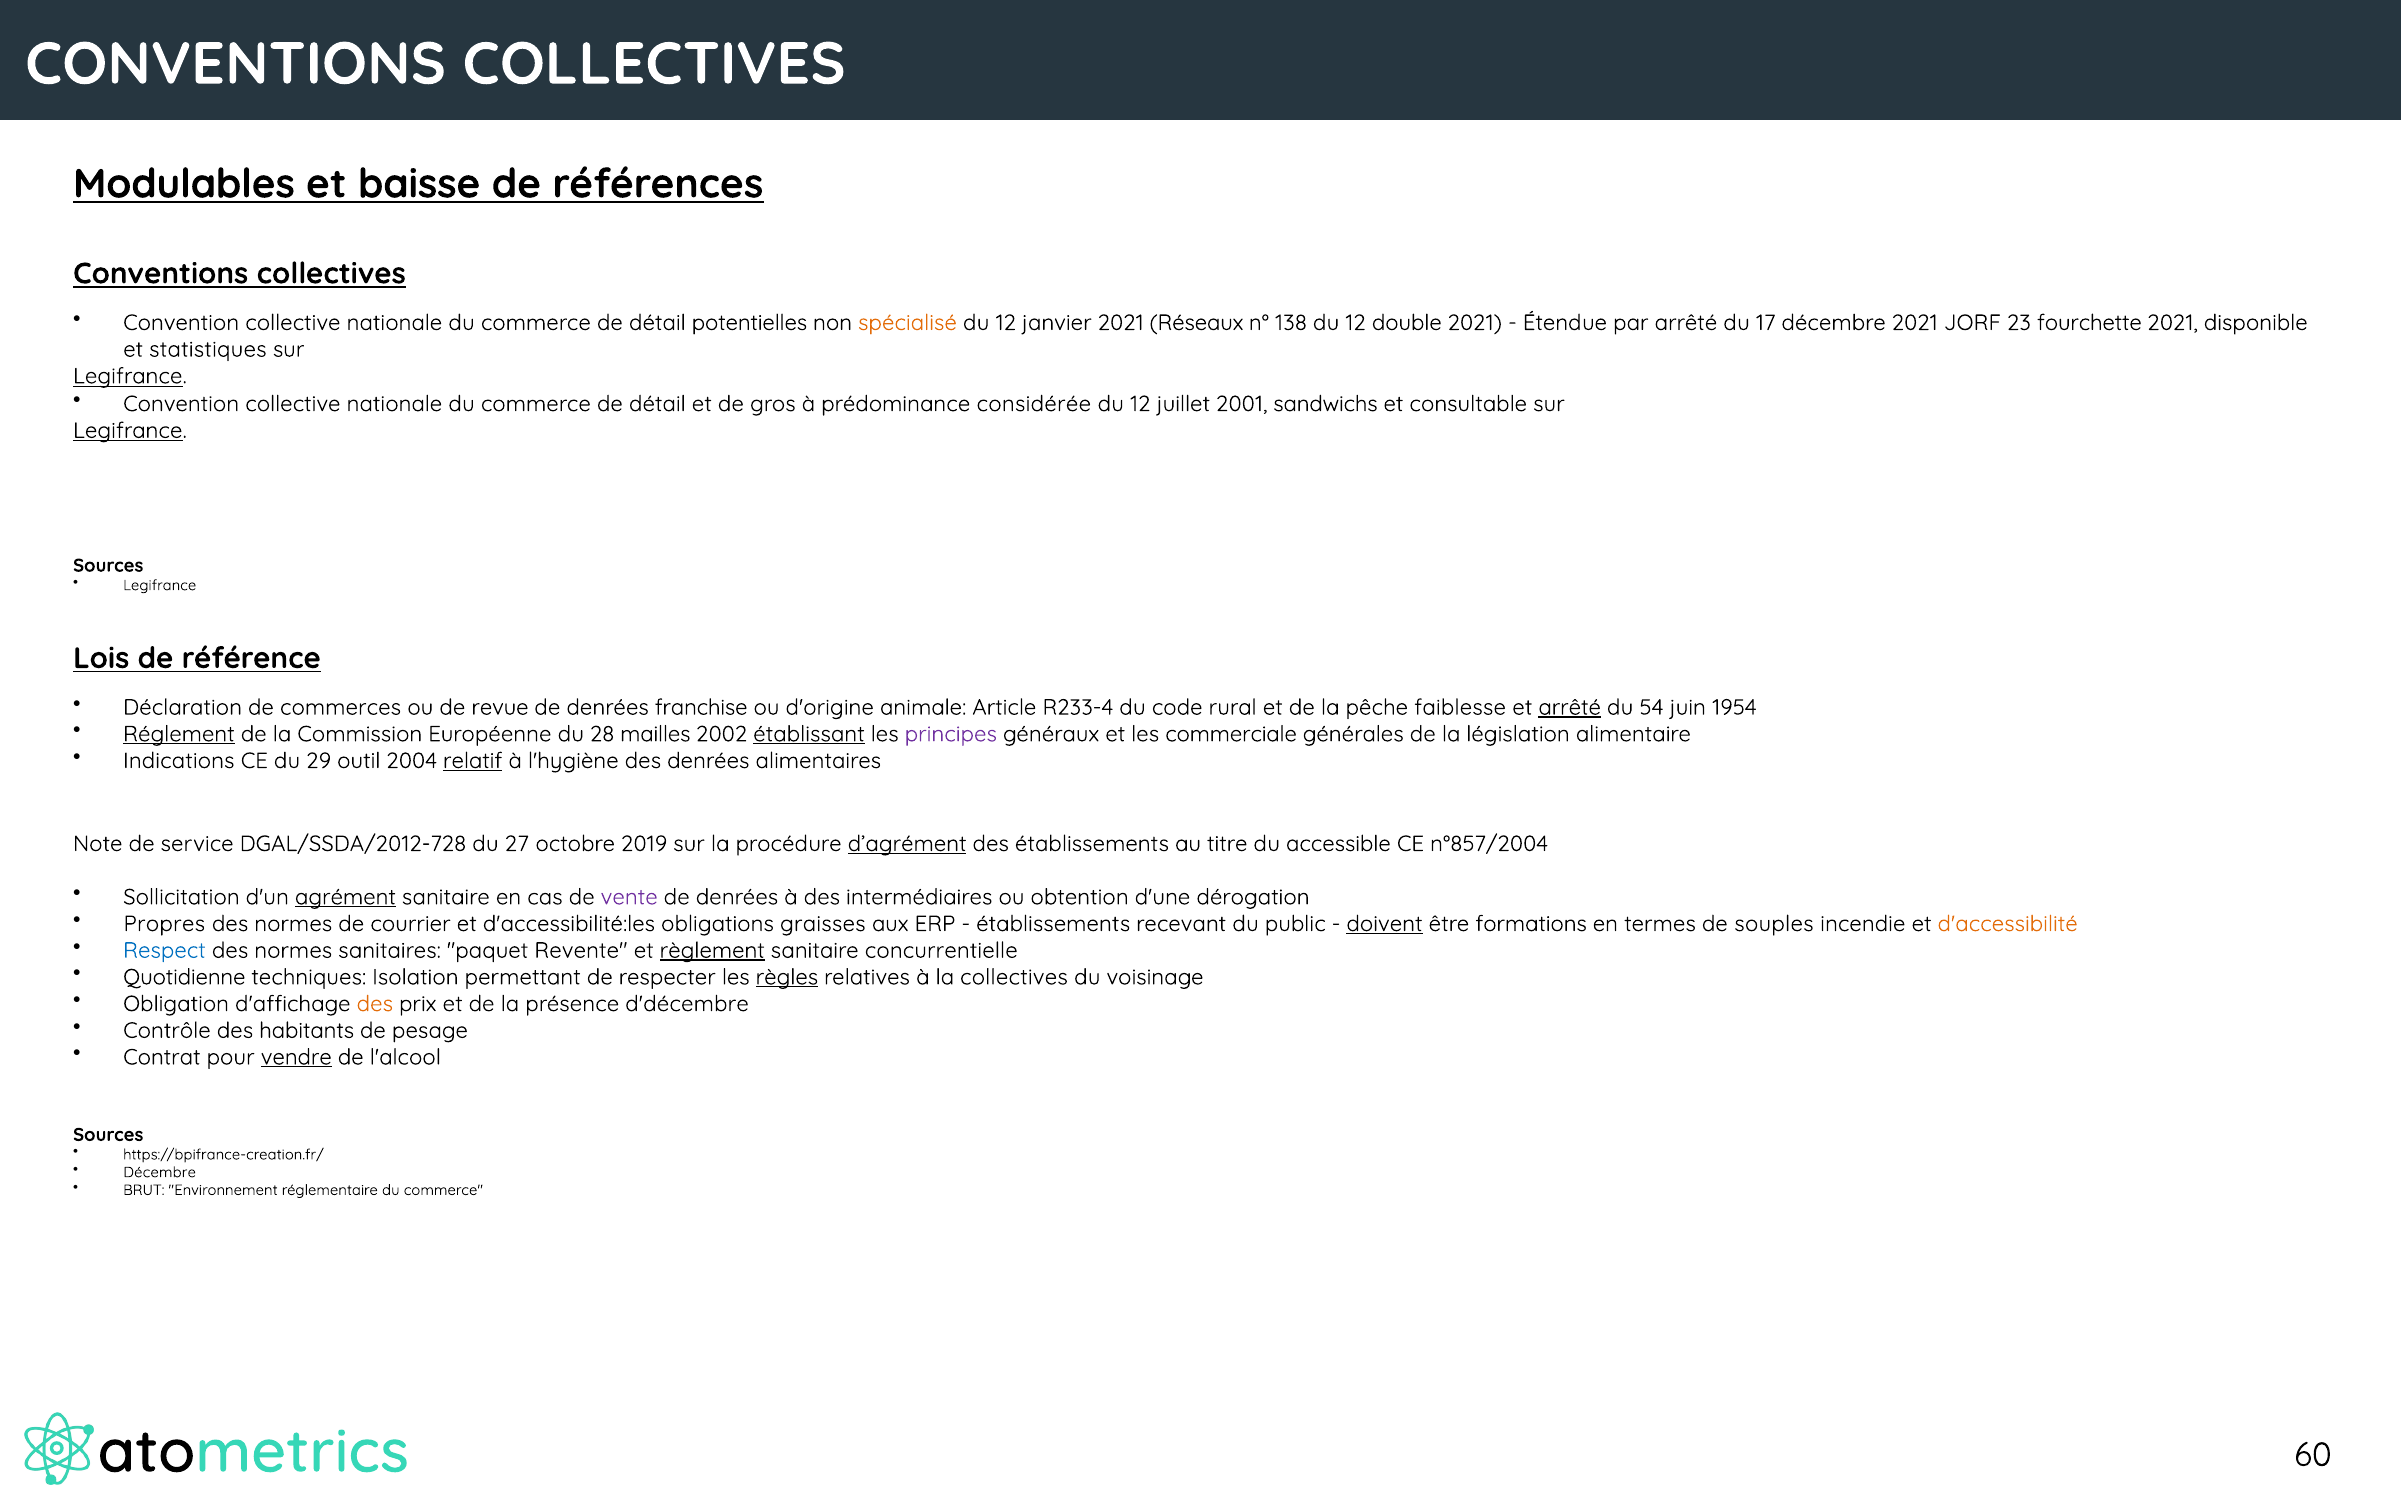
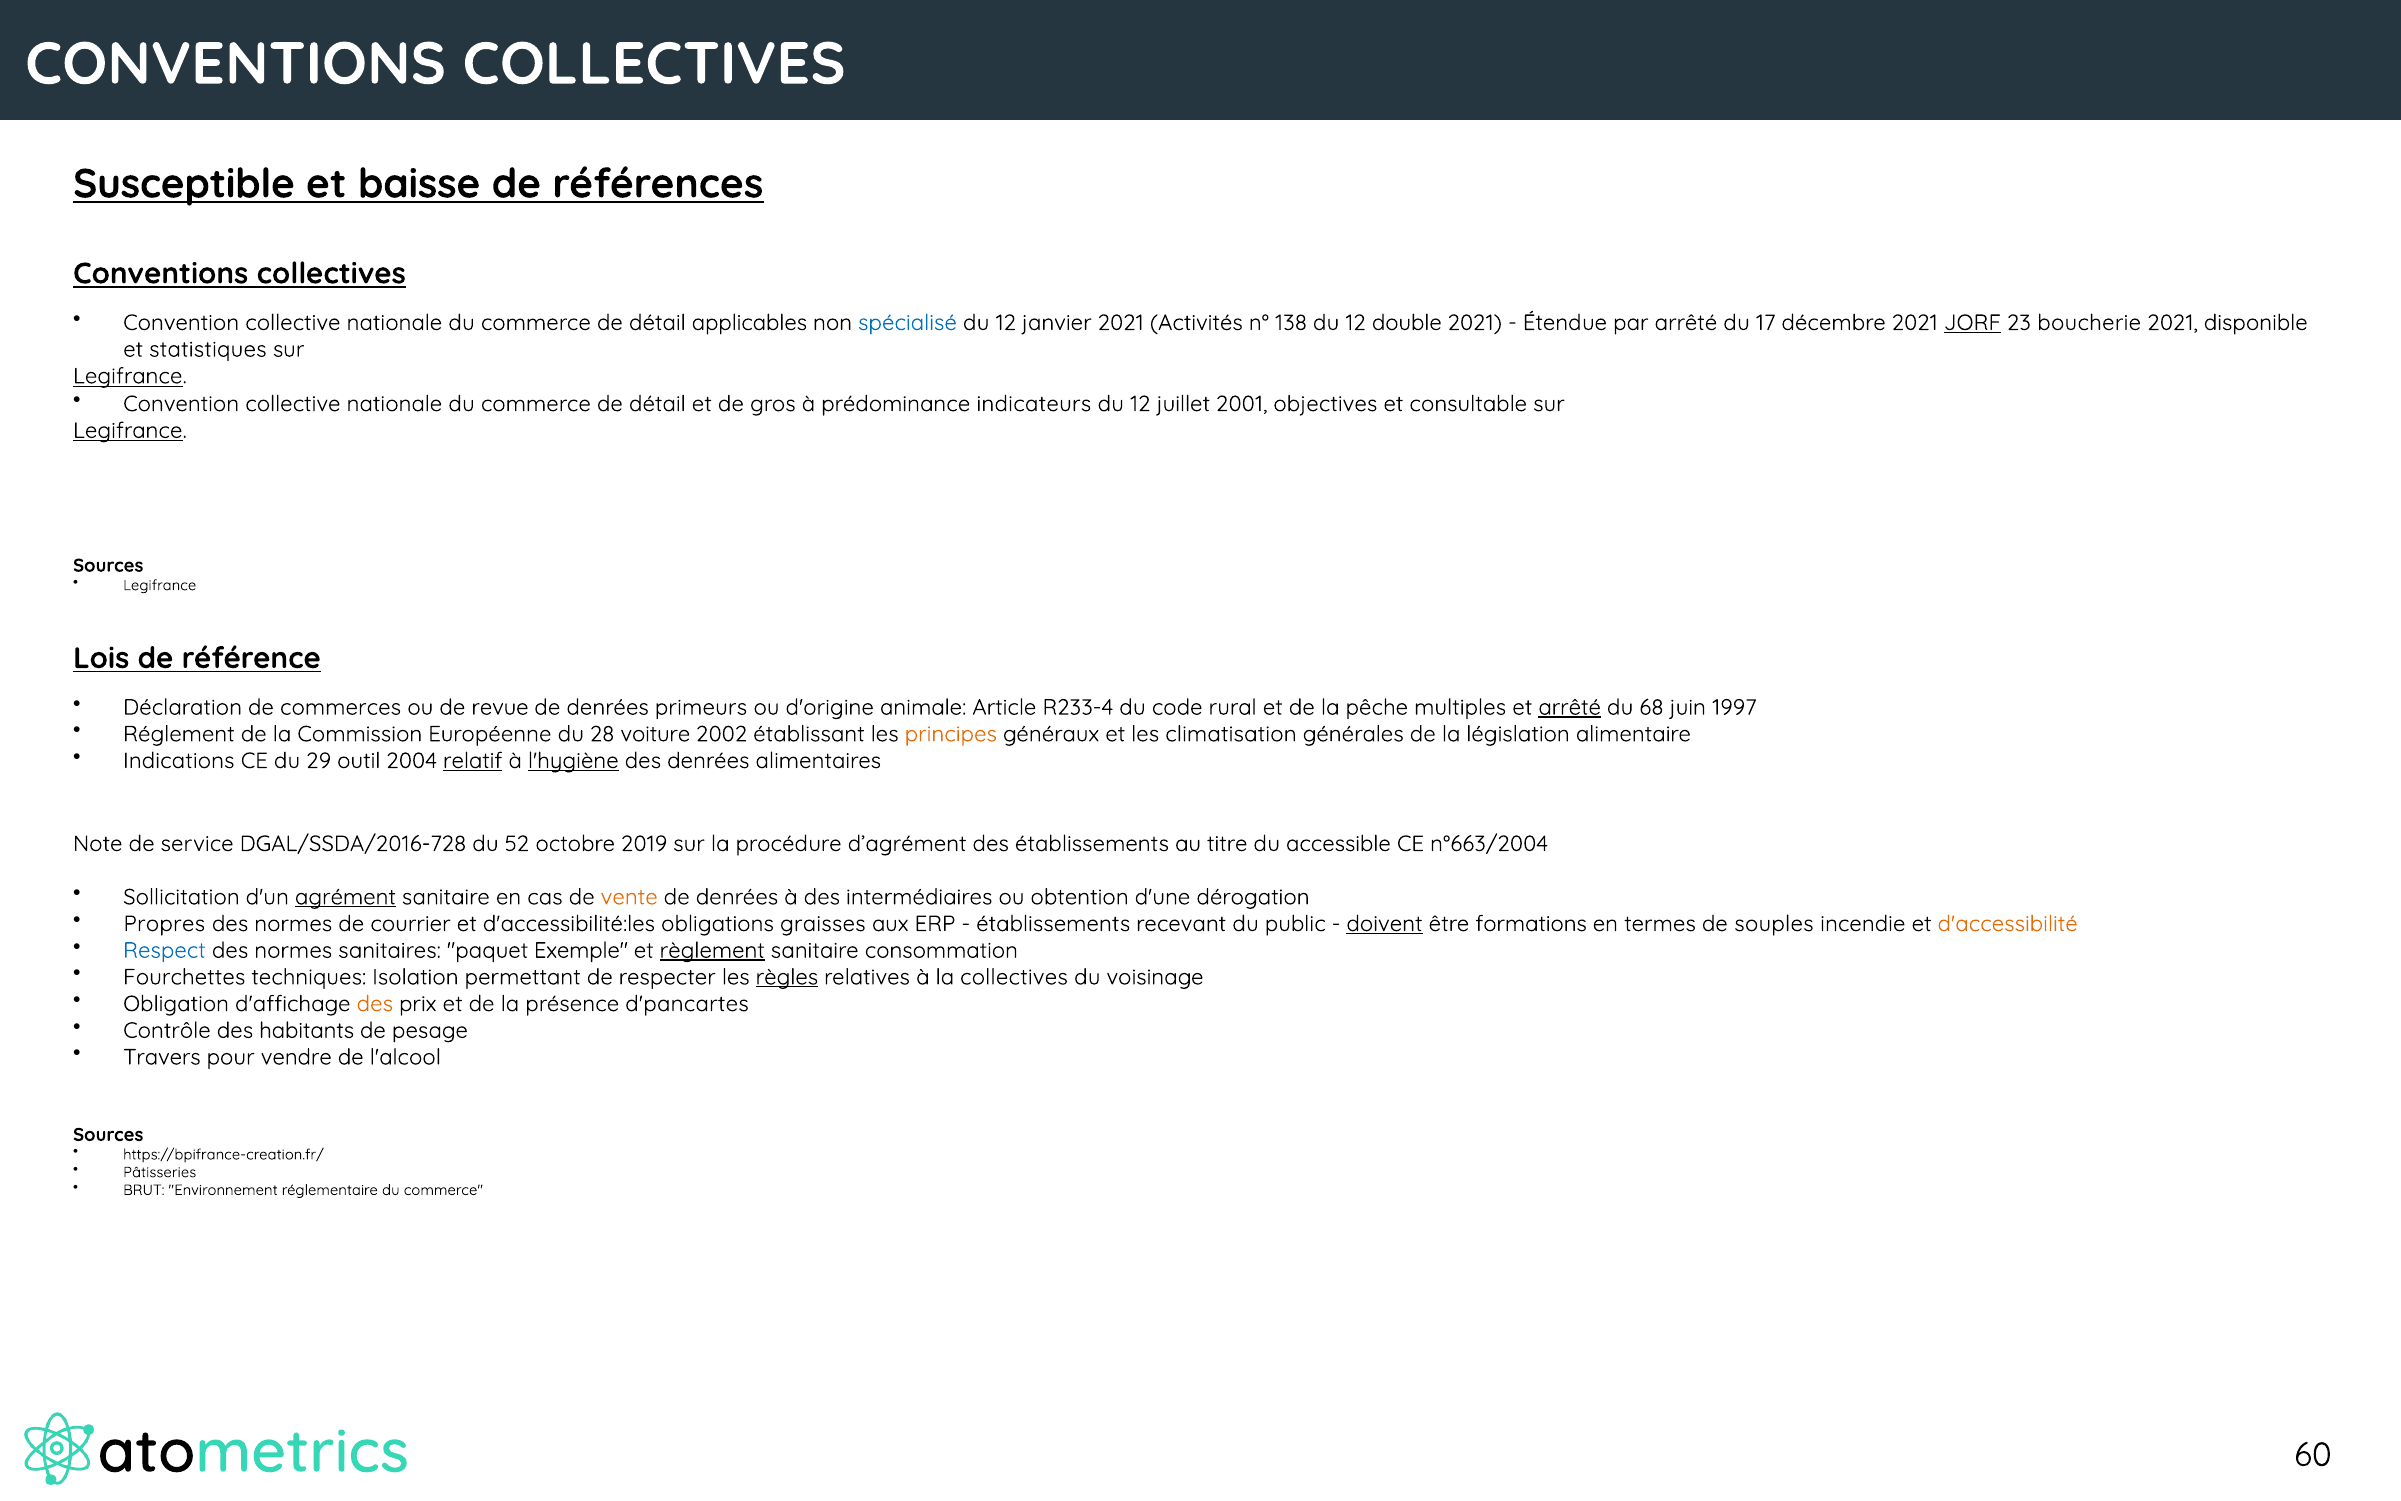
Modulables: Modulables -> Susceptible
potentielles: potentielles -> applicables
spécialisé colour: orange -> blue
Réseaux: Réseaux -> Activités
JORF underline: none -> present
fourchette: fourchette -> boucherie
considérée: considérée -> indicateurs
sandwichs: sandwichs -> objectives
franchise: franchise -> primeurs
faiblesse: faiblesse -> multiples
54: 54 -> 68
1954: 1954 -> 1997
Réglement underline: present -> none
mailles: mailles -> voiture
établissant underline: present -> none
principes colour: purple -> orange
commerciale: commerciale -> climatisation
l'hygiène underline: none -> present
DGAL/SSDA/2012-728: DGAL/SSDA/2012-728 -> DGAL/SSDA/2016-728
27: 27 -> 52
d’agrément underline: present -> none
n°857/2004: n°857/2004 -> n°663/2004
vente colour: purple -> orange
Revente: Revente -> Exemple
concurrentielle: concurrentielle -> consommation
Quotidienne: Quotidienne -> Fourchettes
d'décembre: d'décembre -> d'pancartes
Contrat: Contrat -> Travers
vendre underline: present -> none
Décembre at (160, 1172): Décembre -> Pâtisseries
